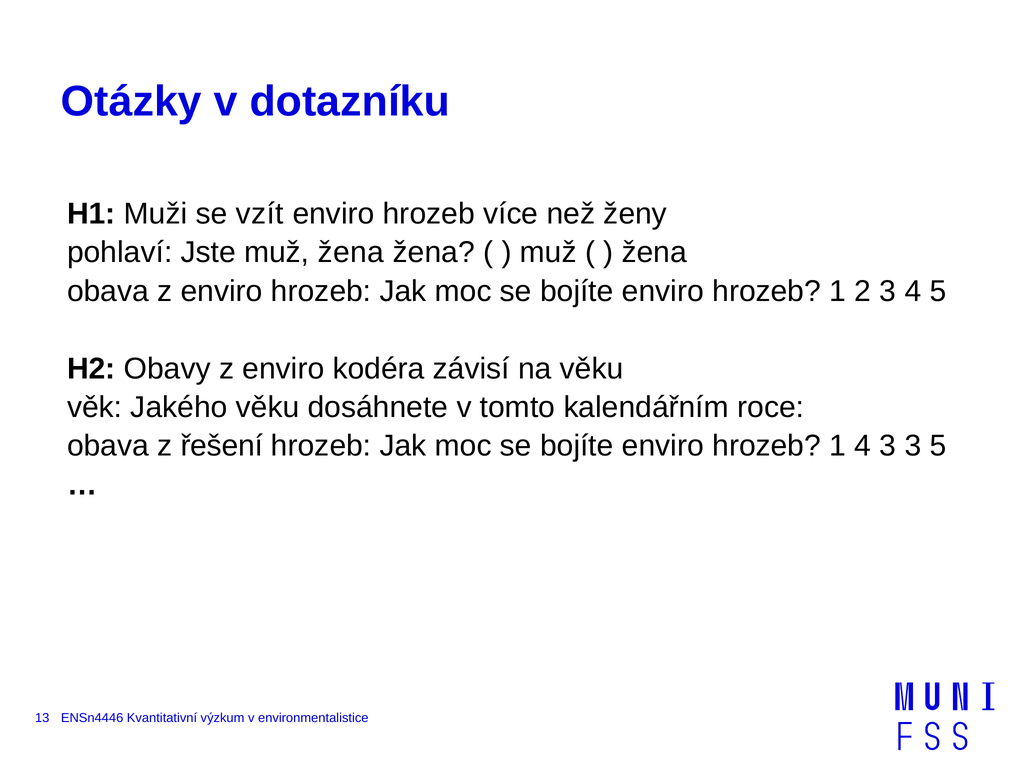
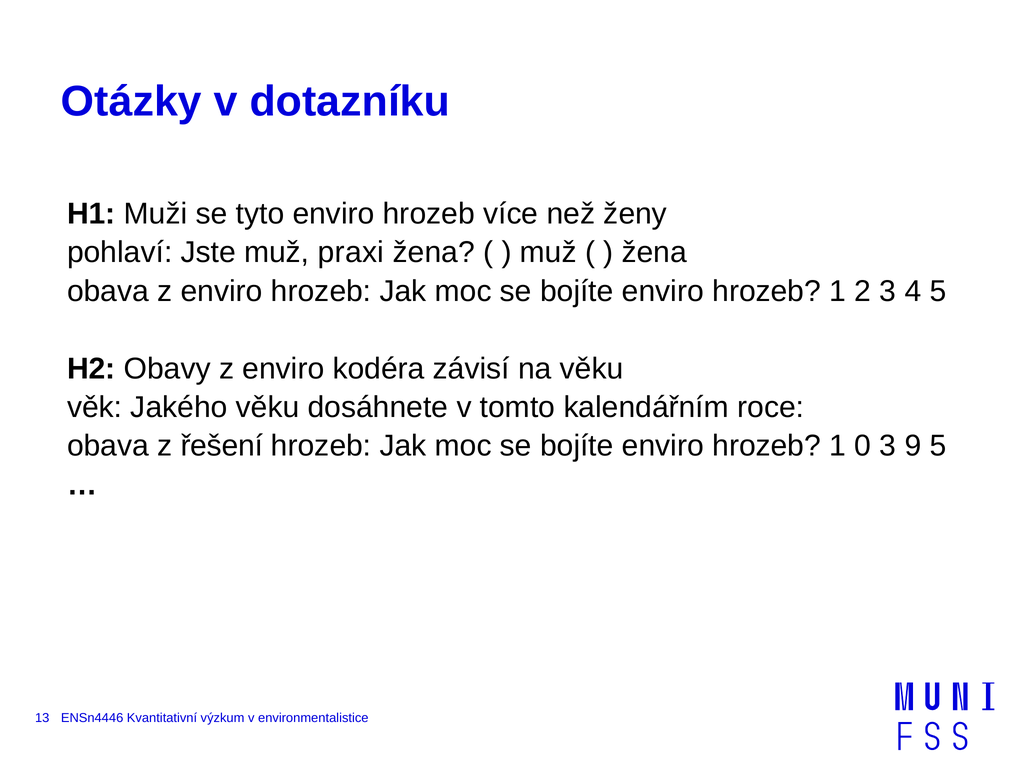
vzít: vzít -> tyto
muž žena: žena -> praxi
1 4: 4 -> 0
3 3: 3 -> 9
